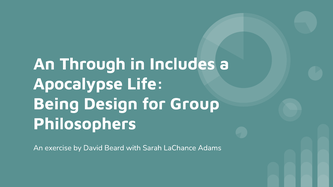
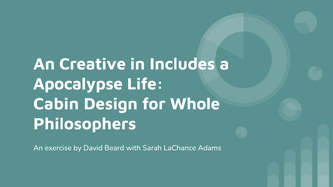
Through: Through -> Creative
Being: Being -> Cabin
Group: Group -> Whole
